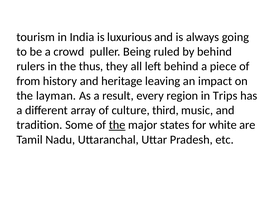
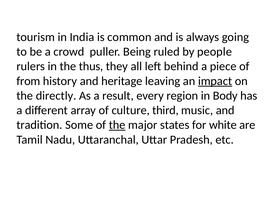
luxurious: luxurious -> common
by behind: behind -> people
impact underline: none -> present
layman: layman -> directly
Trips: Trips -> Body
